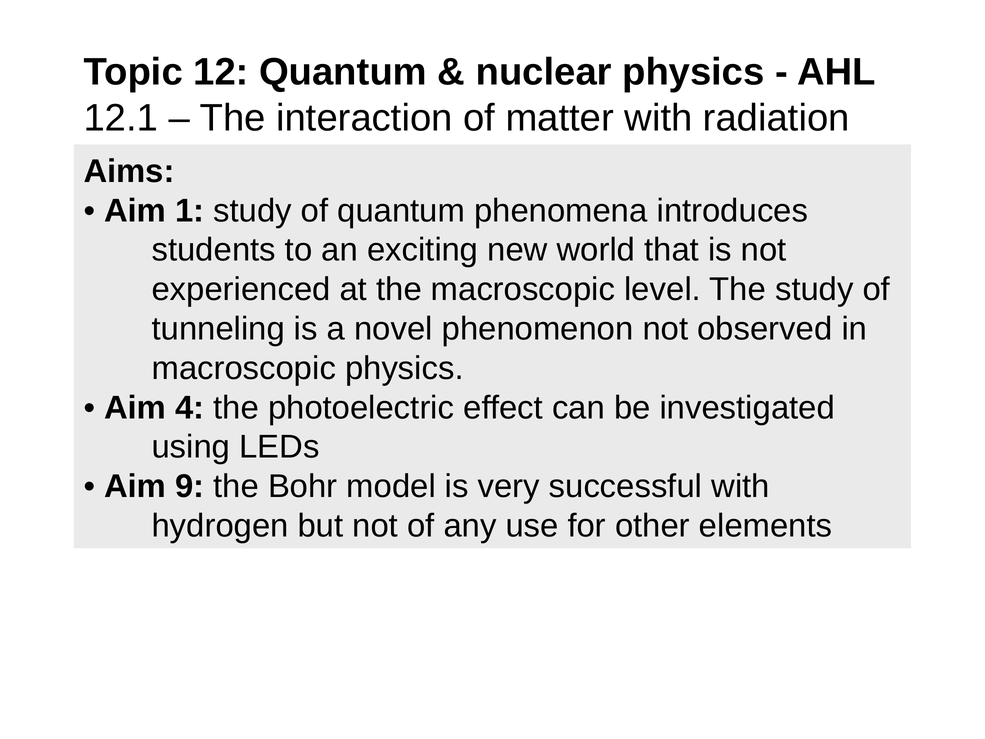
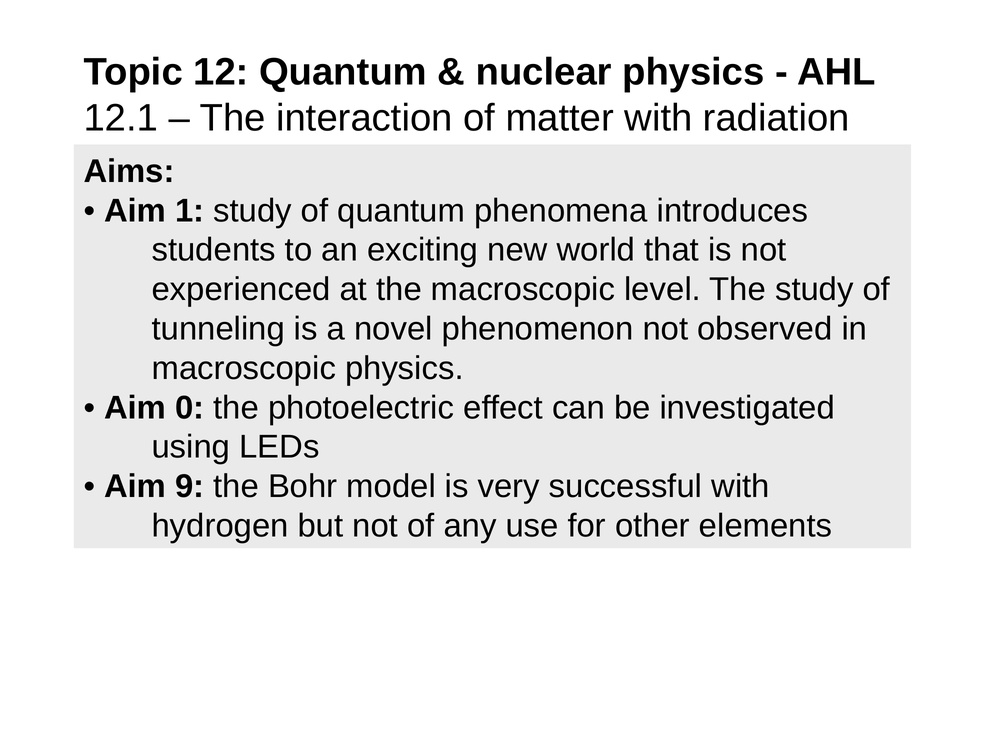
4: 4 -> 0
